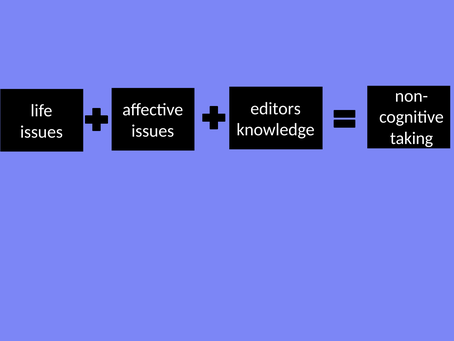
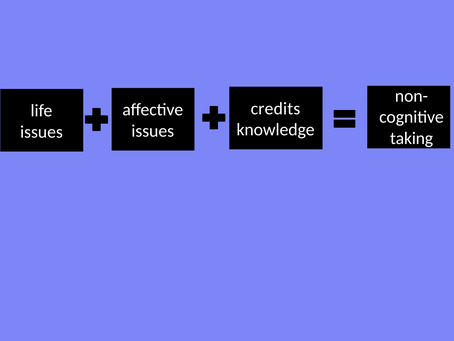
editors: editors -> credits
